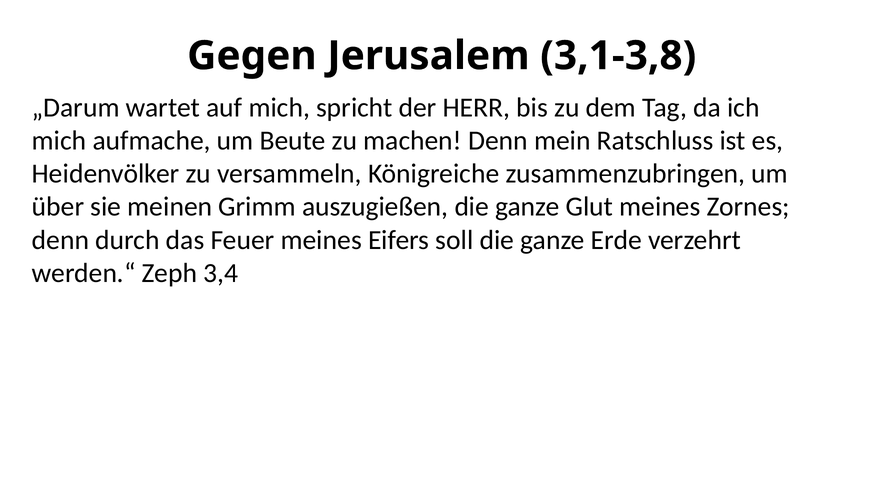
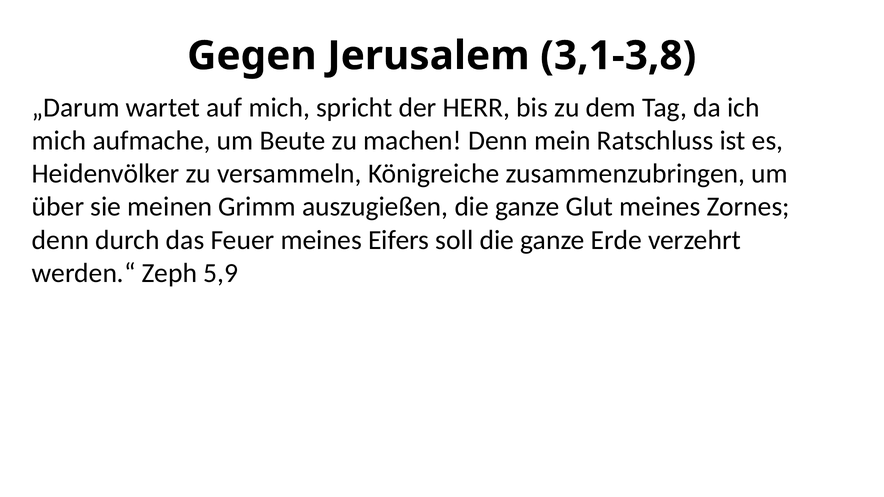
3,4: 3,4 -> 5,9
